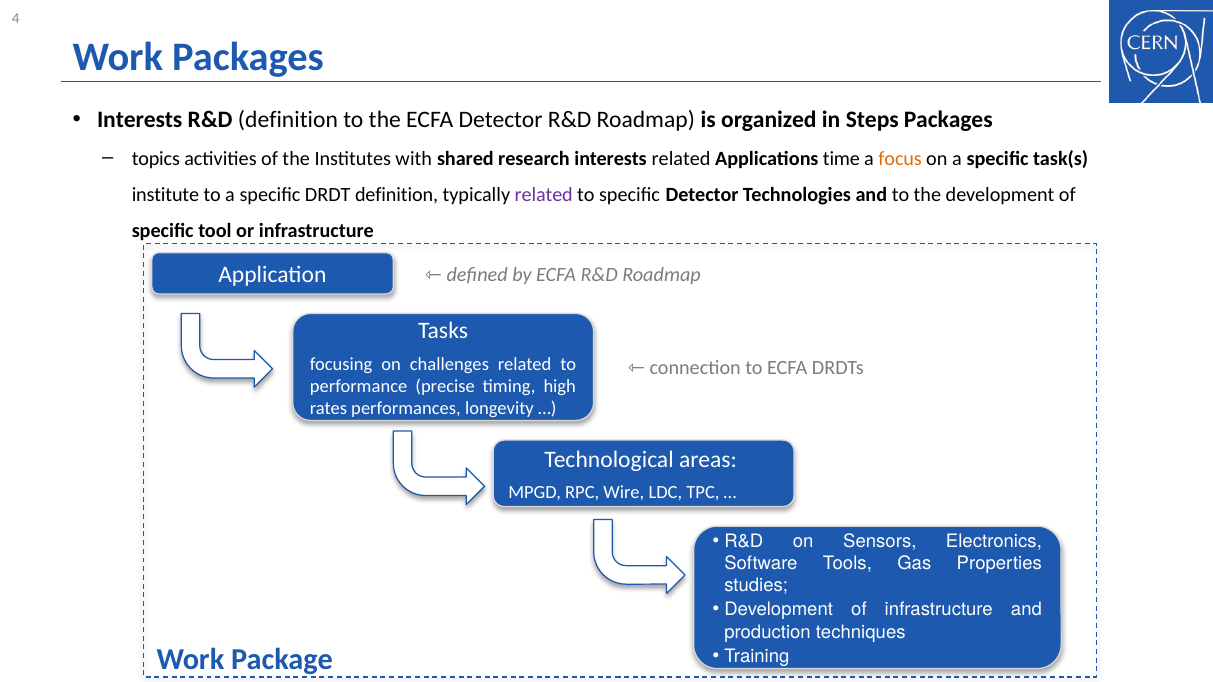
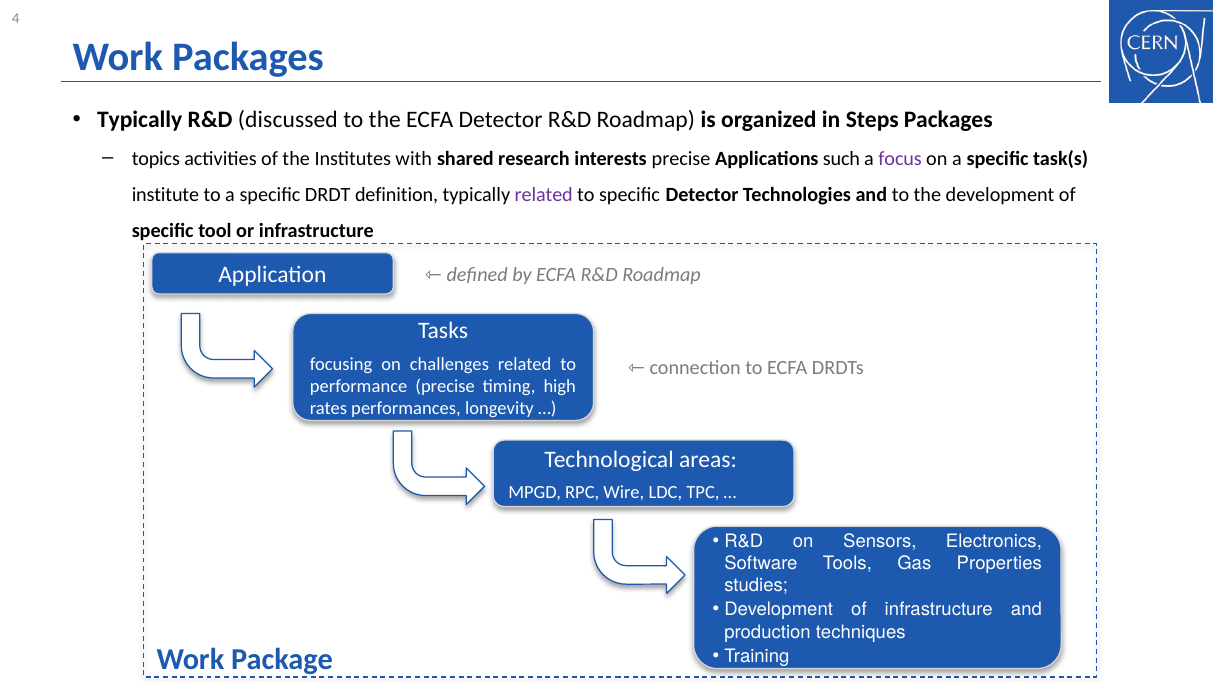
Interests at (140, 120): Interests -> Typically
R&D definition: definition -> discussed
interests related: related -> precise
time: time -> such
focus colour: orange -> purple
